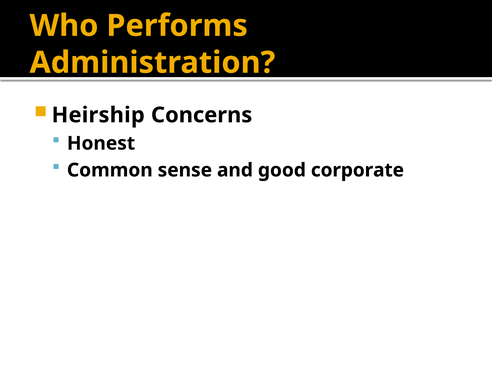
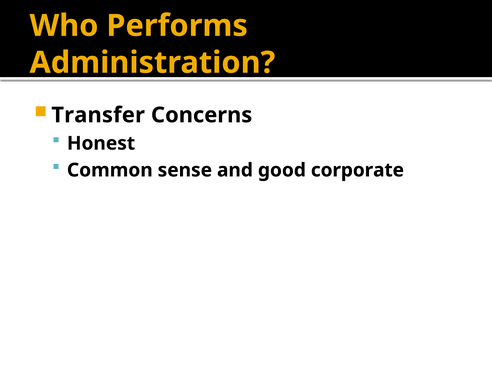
Heirship: Heirship -> Transfer
